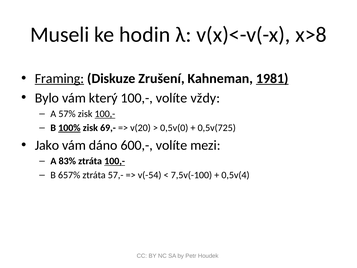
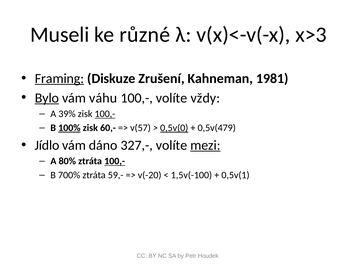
hodin: hodin -> různé
x>8: x>8 -> x>3
1981 underline: present -> none
Bylo underline: none -> present
který: který -> váhu
57%: 57% -> 39%
69,-: 69,- -> 60,-
v(20: v(20 -> v(57
0,5v(0 underline: none -> present
0,5v(725: 0,5v(725 -> 0,5v(479
Jako: Jako -> Jídlo
600,-: 600,- -> 327,-
mezi underline: none -> present
83%: 83% -> 80%
657%: 657% -> 700%
57,-: 57,- -> 59,-
v(-54: v(-54 -> v(-20
7,5v(-100: 7,5v(-100 -> 1,5v(-100
0,5v(4: 0,5v(4 -> 0,5v(1
